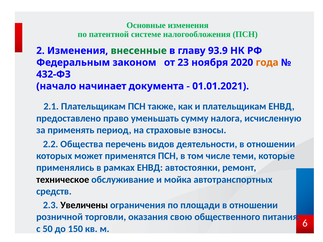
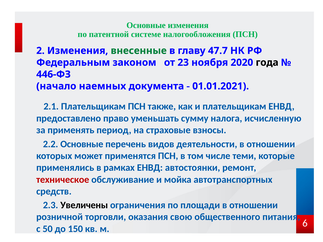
93.9: 93.9 -> 47.7
года colour: orange -> black
432-ФЗ: 432-ФЗ -> 446-ФЗ
начинает: начинает -> наемных
2.2 Общества: Общества -> Основные
техническое colour: black -> red
